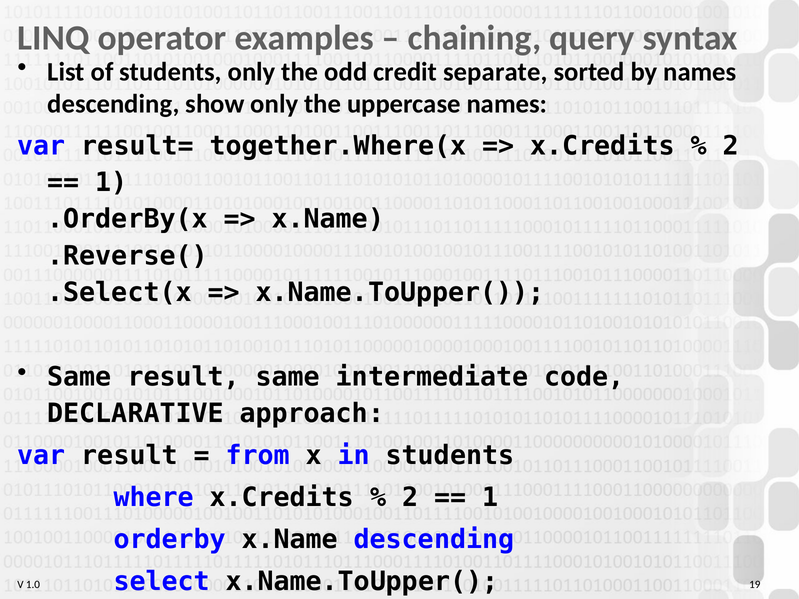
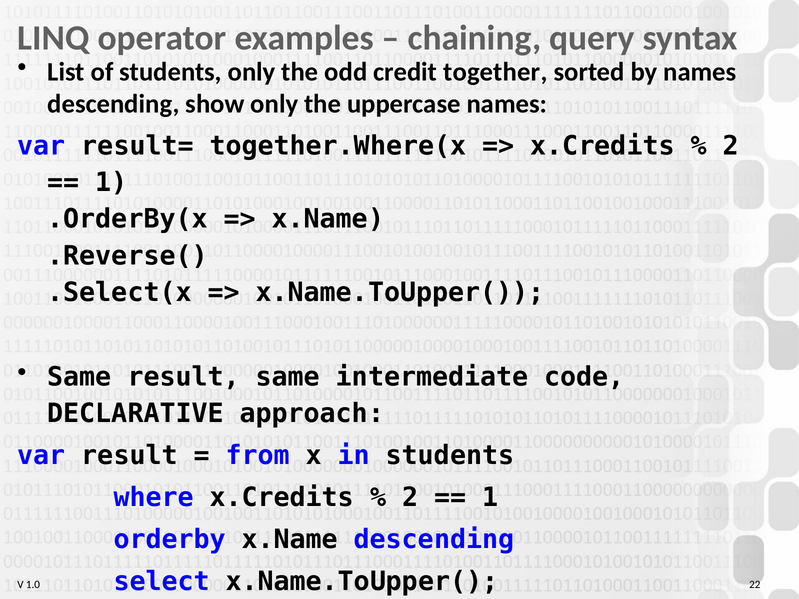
separate: separate -> together
19: 19 -> 22
